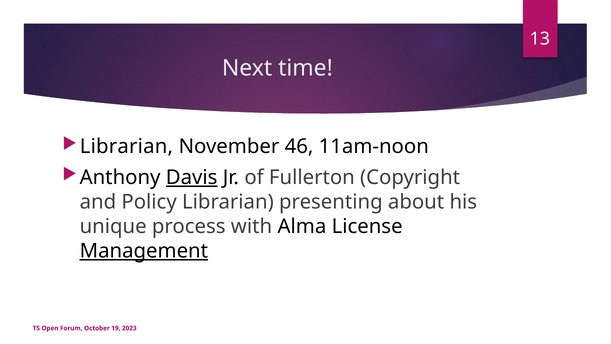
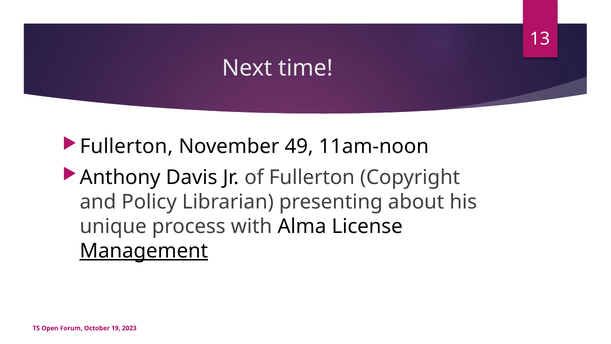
Librarian at (126, 146): Librarian -> Fullerton
46: 46 -> 49
Davis underline: present -> none
